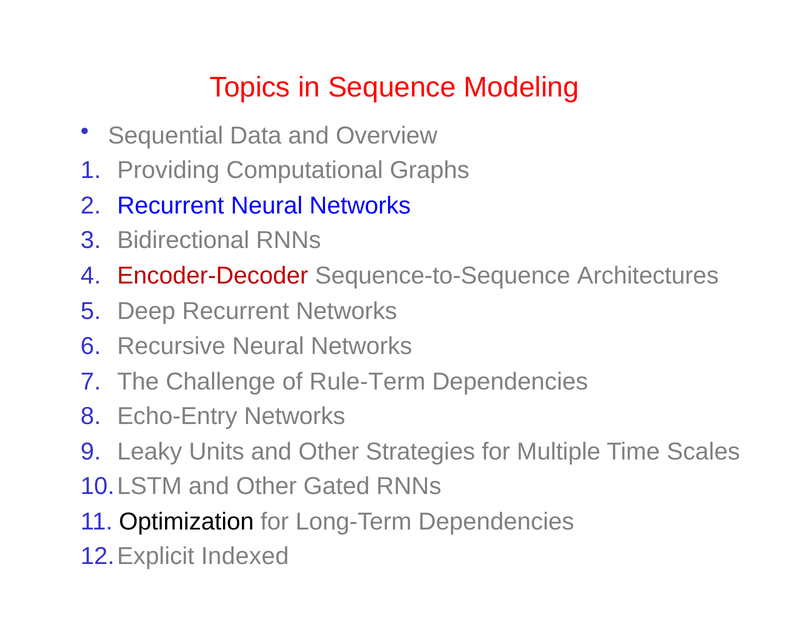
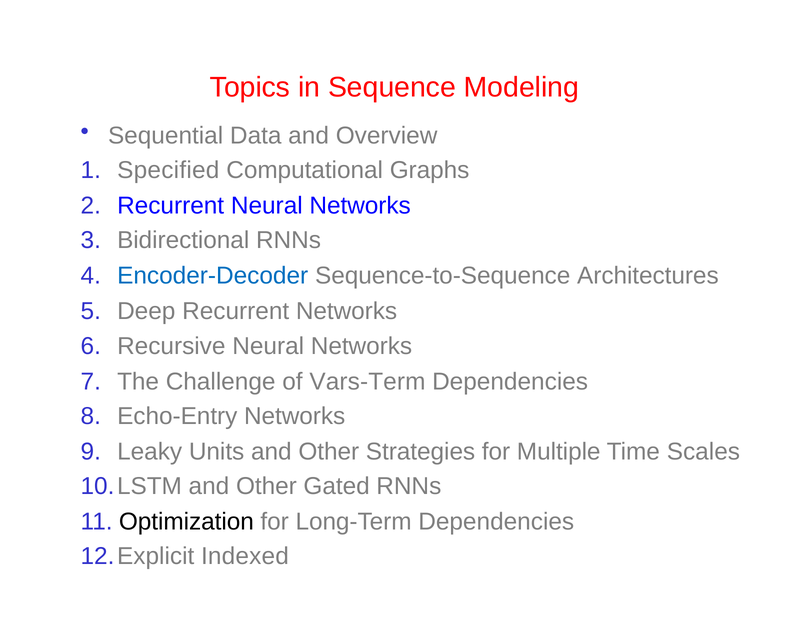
Providing: Providing -> Specified
Encoder-Decoder colour: red -> blue
Rule-Term: Rule-Term -> Vars-Term
